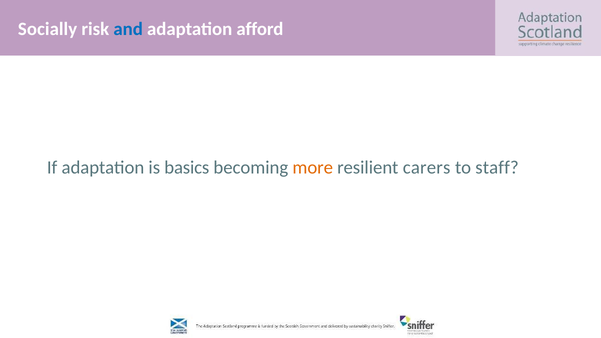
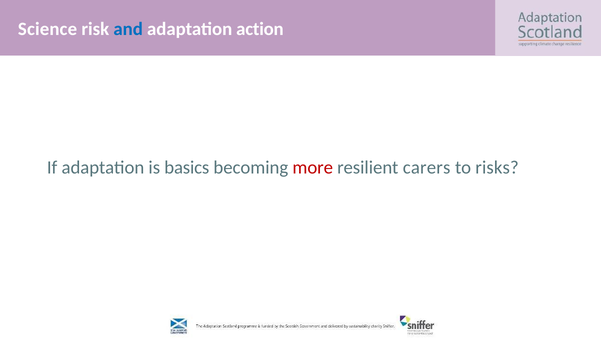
Socially: Socially -> Science
afford: afford -> action
more colour: orange -> red
staff: staff -> risks
